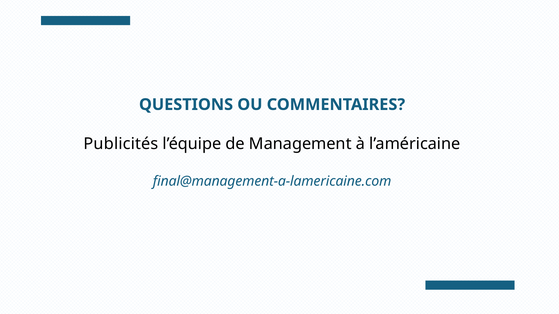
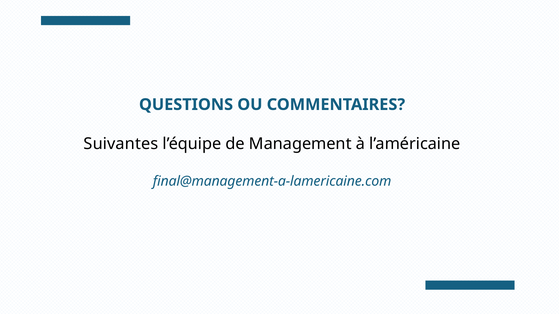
Publicités: Publicités -> Suivantes
